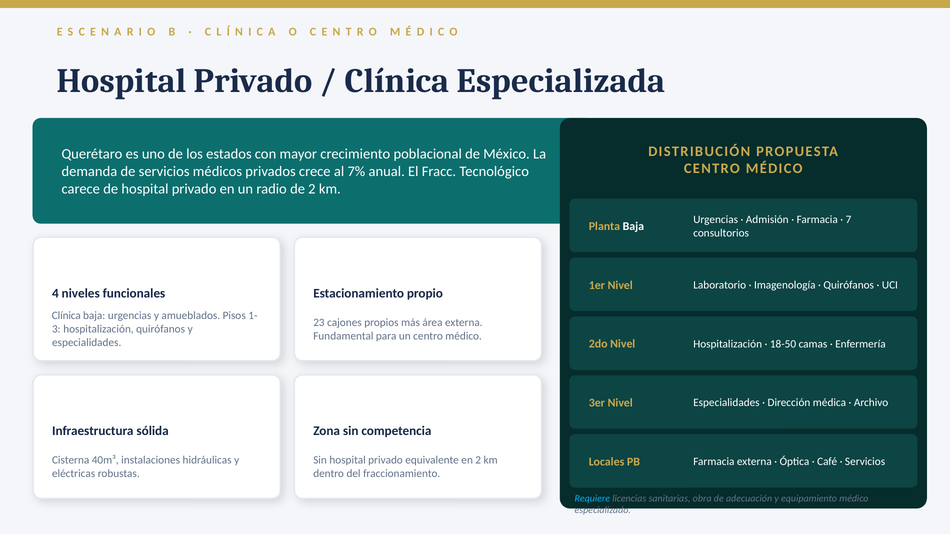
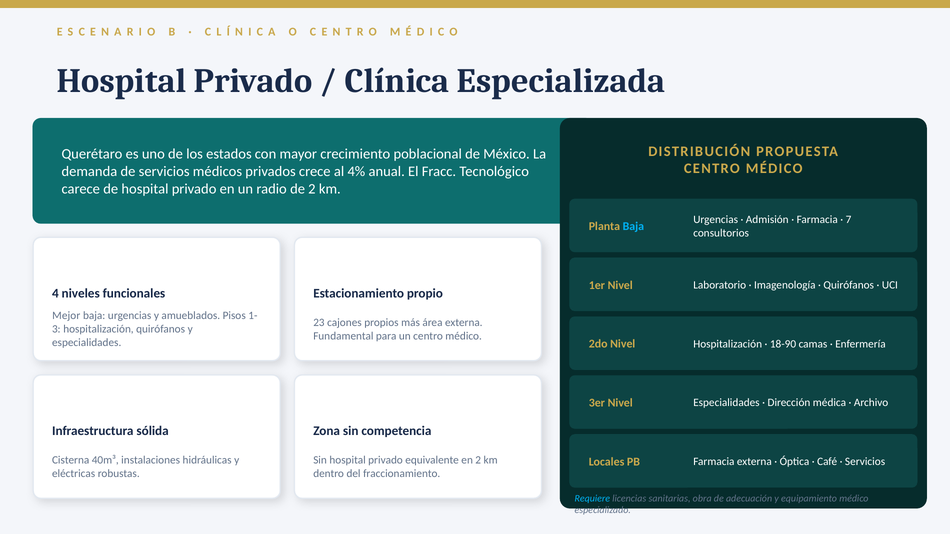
7%: 7% -> 4%
Baja at (633, 226) colour: white -> light blue
Clínica at (66, 316): Clínica -> Mejor
18-50: 18-50 -> 18-90
